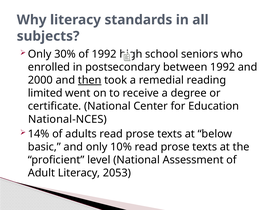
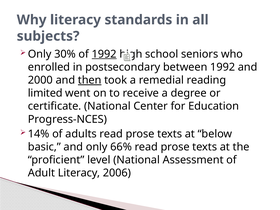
1992 at (104, 54) underline: none -> present
National-NCES: National-NCES -> Progress-NCES
10%: 10% -> 66%
2053: 2053 -> 2006
